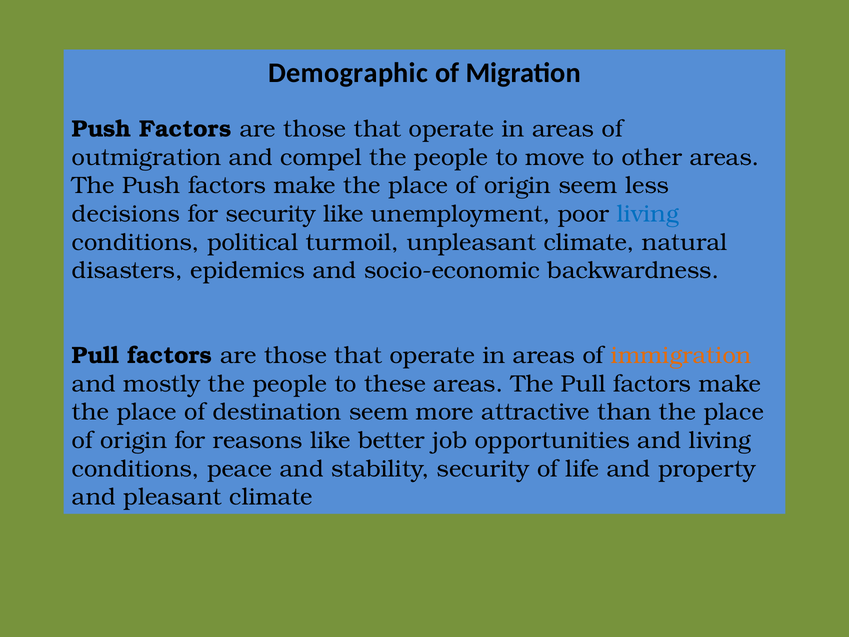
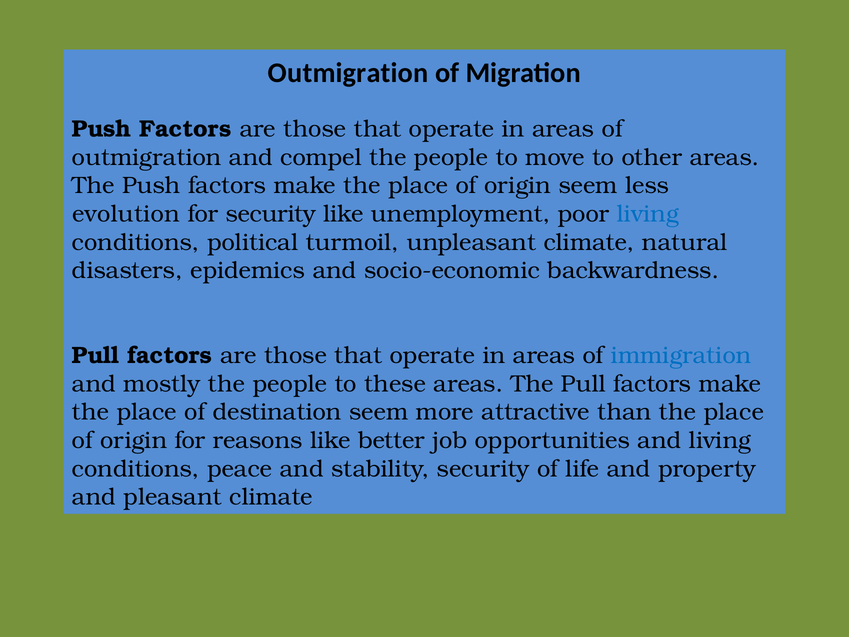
Demographic at (348, 73): Demographic -> Outmigration
decisions: decisions -> evolution
immigration colour: orange -> blue
